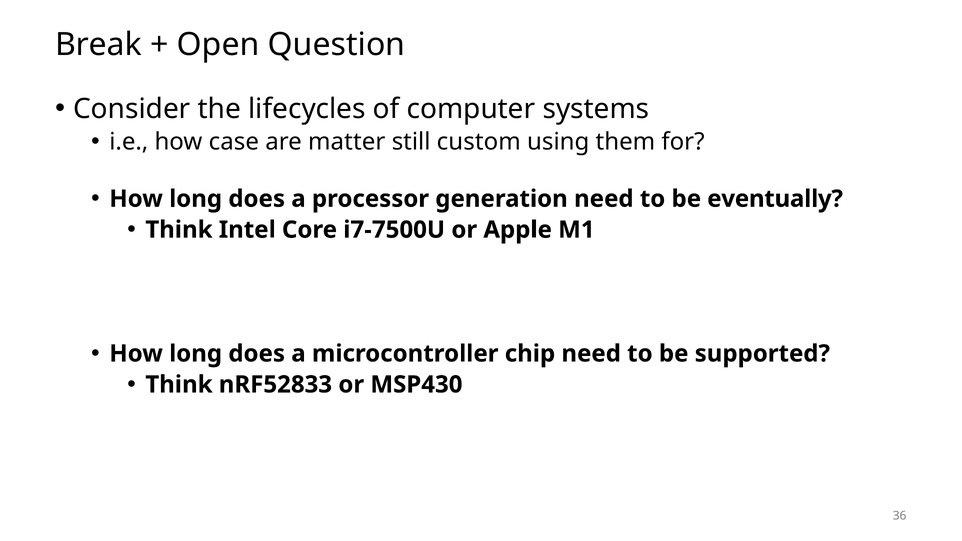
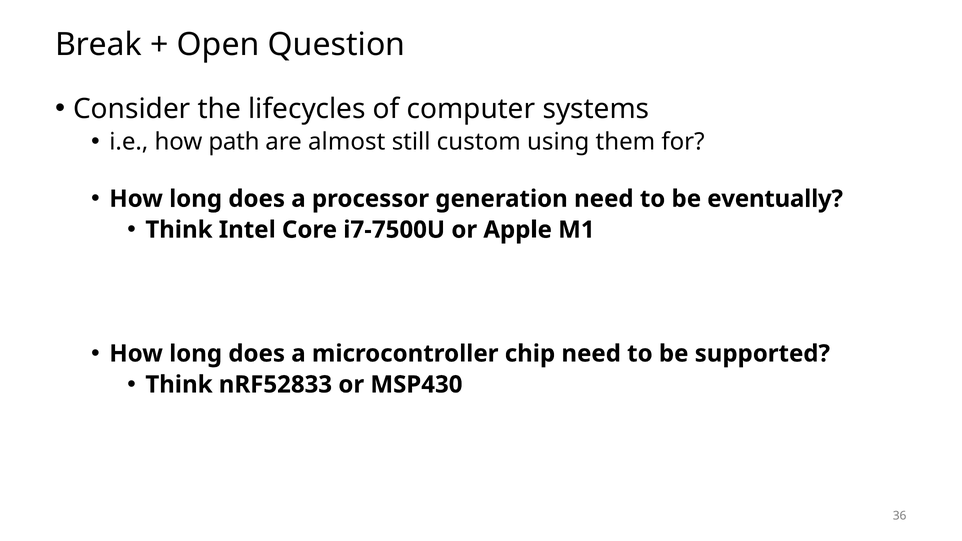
case: case -> path
matter: matter -> almost
